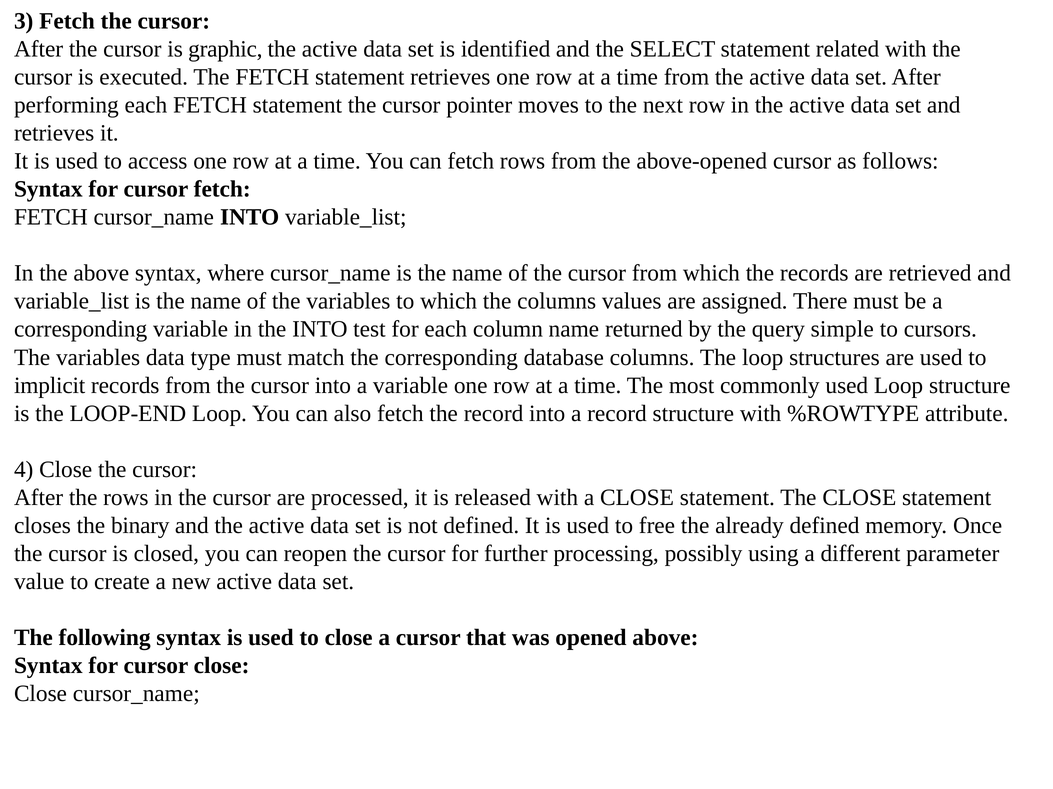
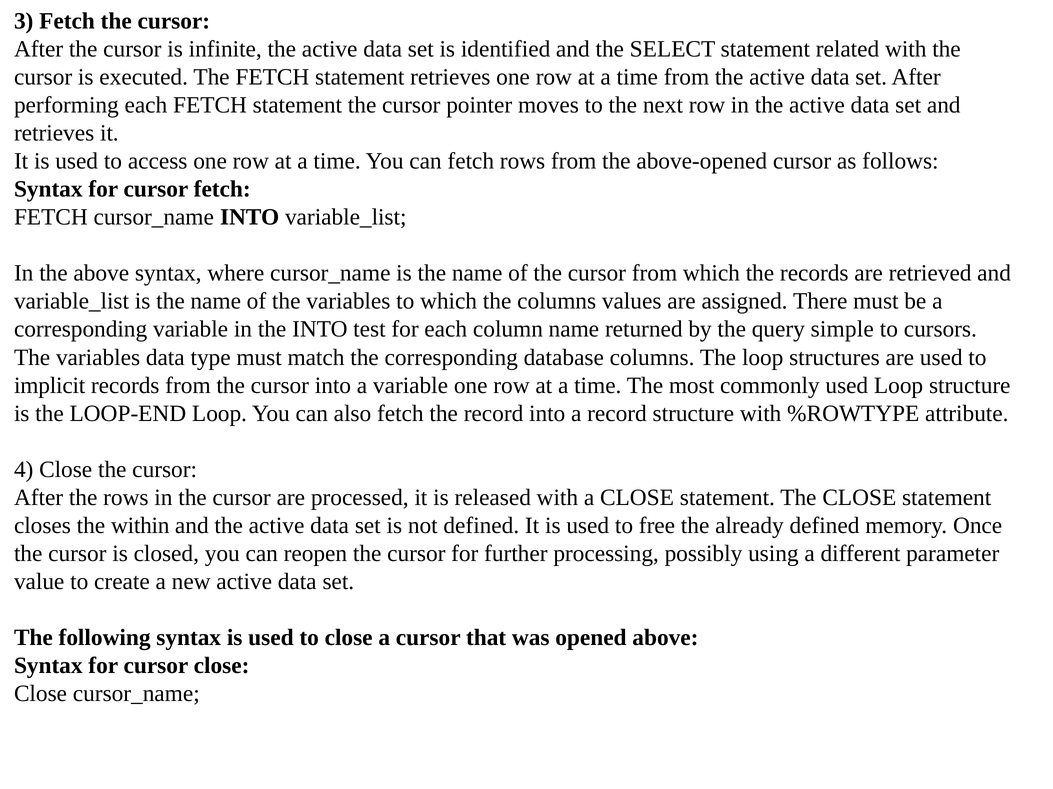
graphic: graphic -> infinite
binary: binary -> within
